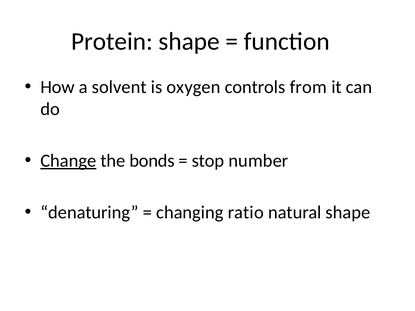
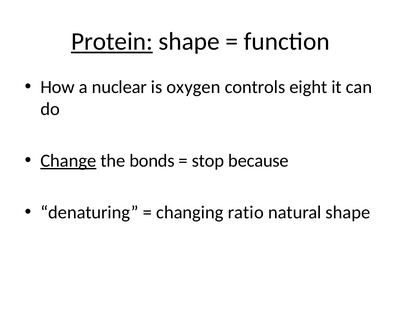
Protein underline: none -> present
solvent: solvent -> nuclear
from: from -> eight
number: number -> because
